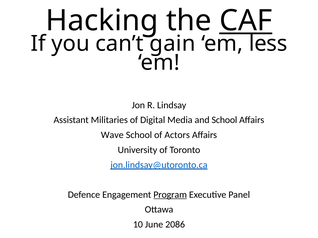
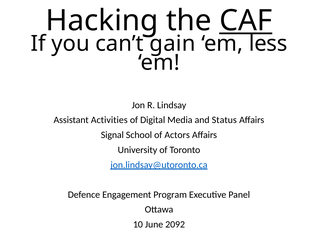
Militaries: Militaries -> Activities
and School: School -> Status
Wave: Wave -> Signal
Program underline: present -> none
2086: 2086 -> 2092
